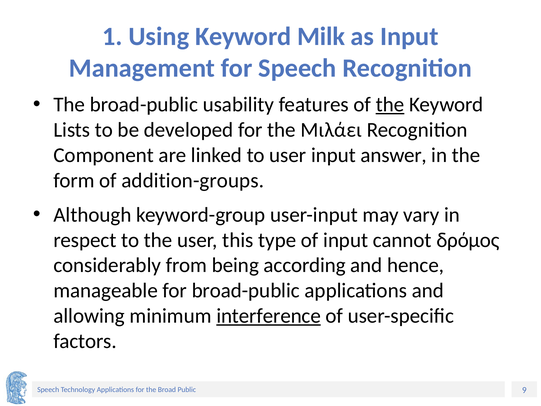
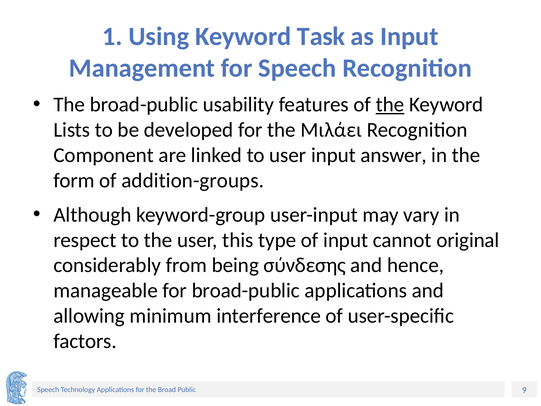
Milk: Milk -> Task
δρόμος: δρόμος -> original
according: according -> σύνδεσης
interference underline: present -> none
